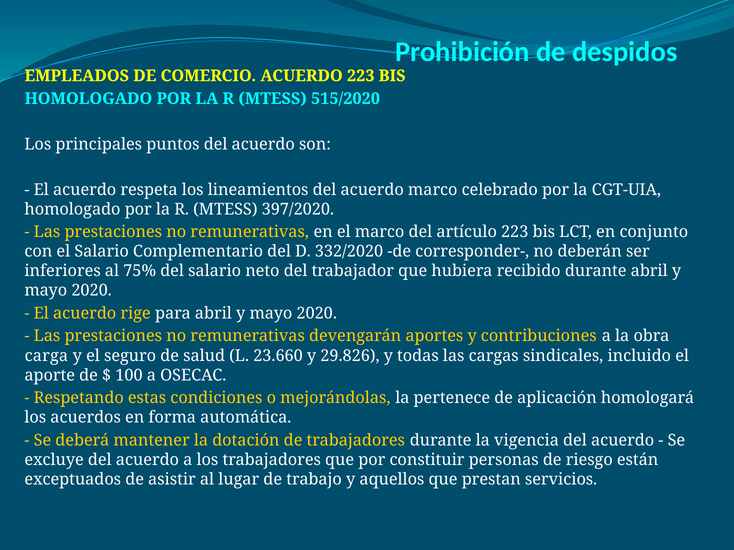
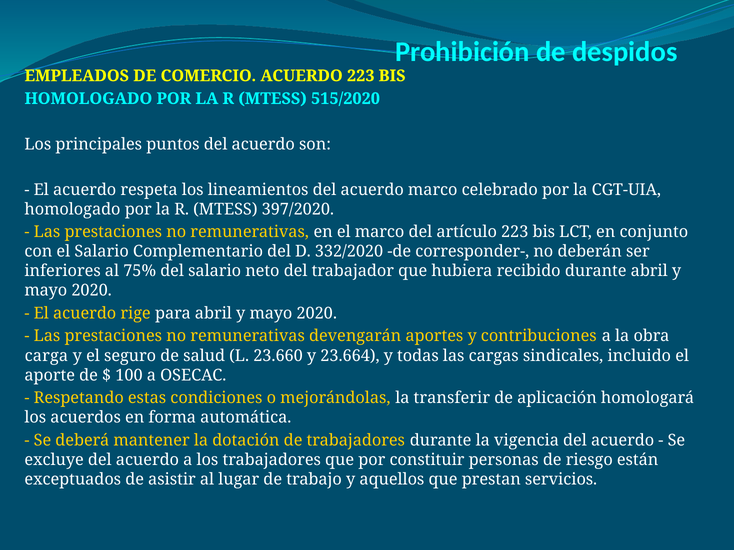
29.826: 29.826 -> 23.664
pertenece: pertenece -> transferir
